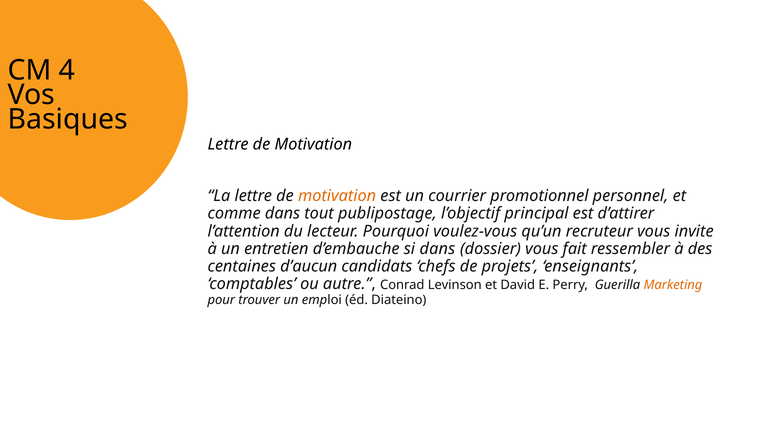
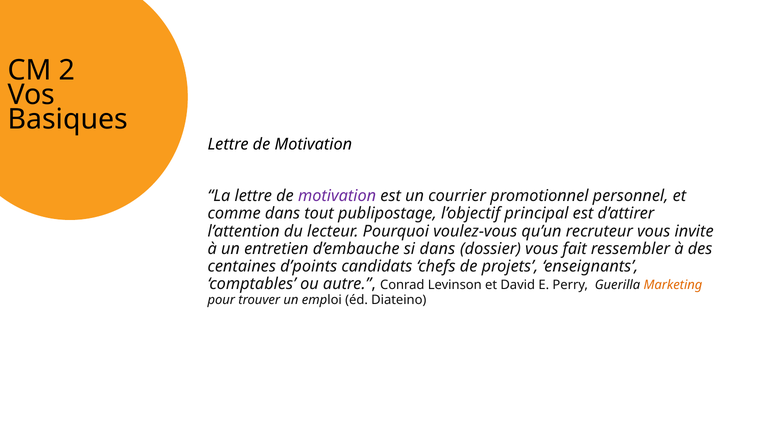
4: 4 -> 2
motivation at (337, 196) colour: orange -> purple
d’aucun: d’aucun -> d’points
